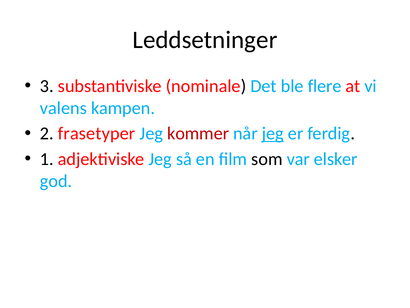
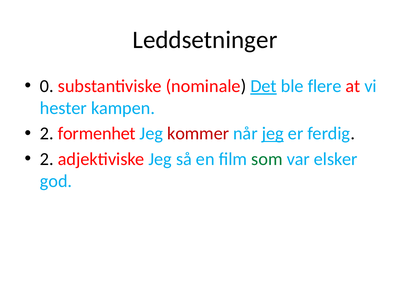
3: 3 -> 0
Det underline: none -> present
valens: valens -> hester
frasetyper: frasetyper -> formenhet
1 at (47, 159): 1 -> 2
som colour: black -> green
